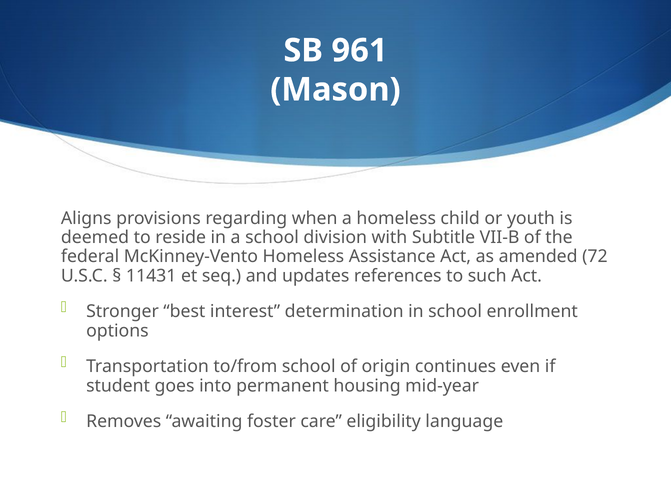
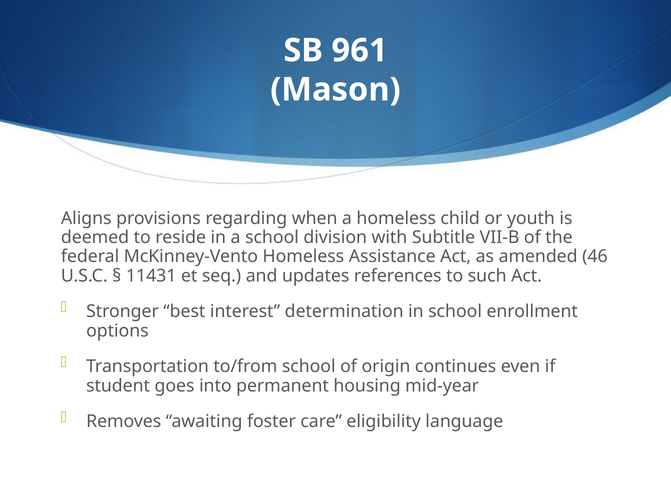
72: 72 -> 46
